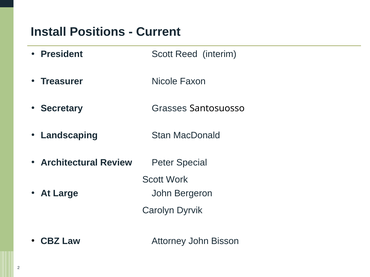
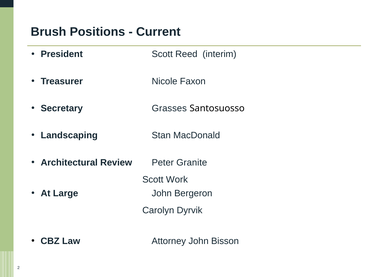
Install: Install -> Brush
Special: Special -> Granite
